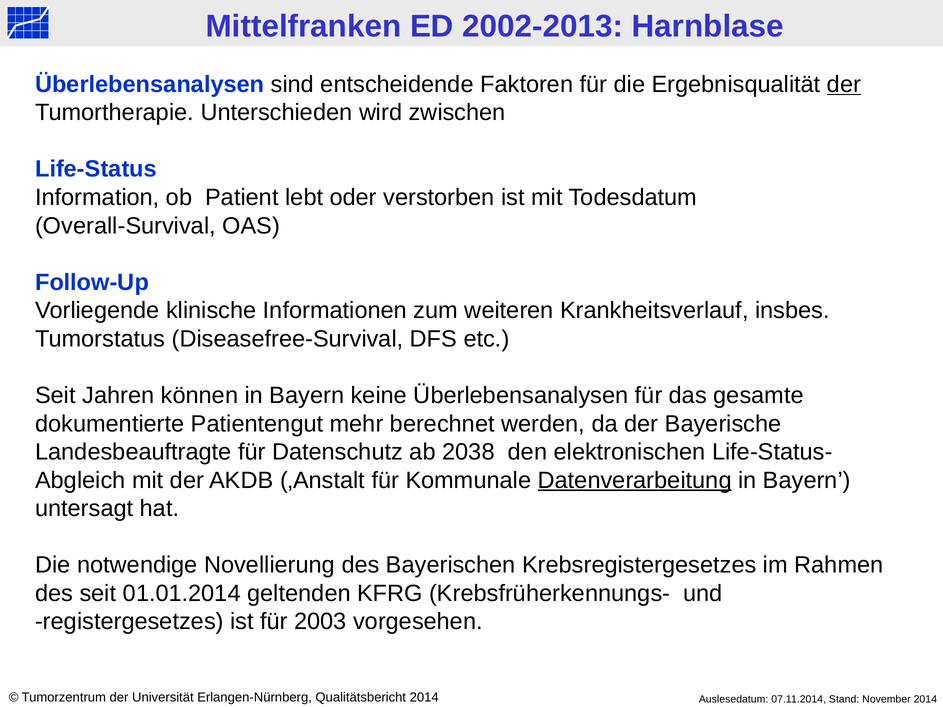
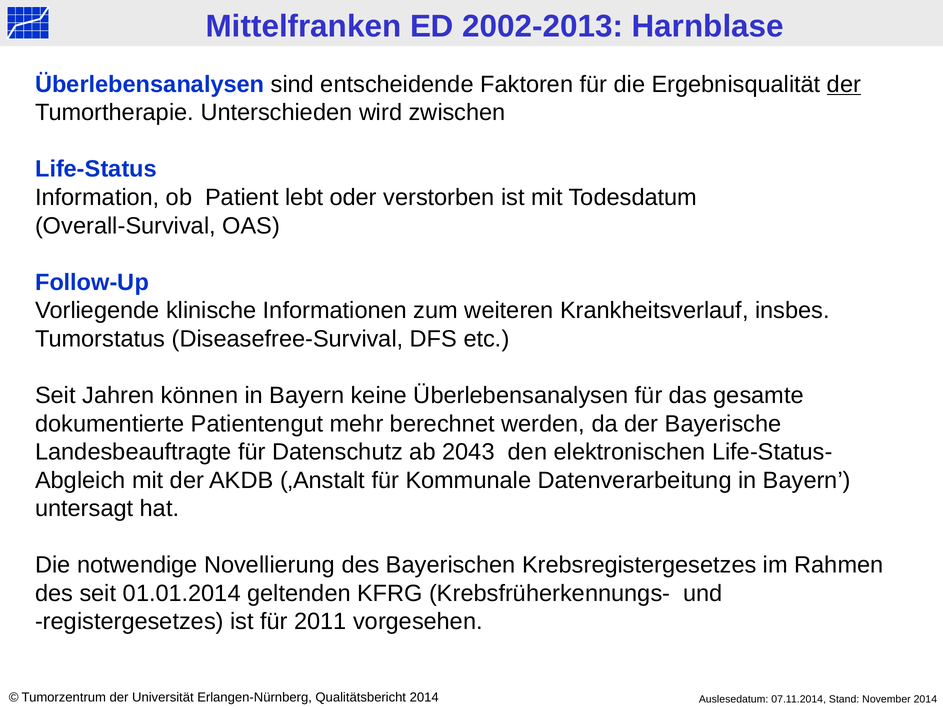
2038: 2038 -> 2043
Datenverarbeitung underline: present -> none
2003: 2003 -> 2011
